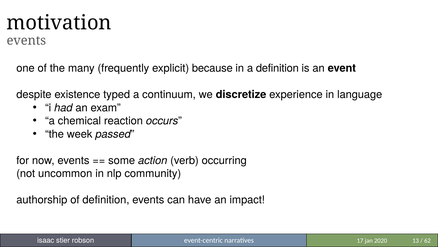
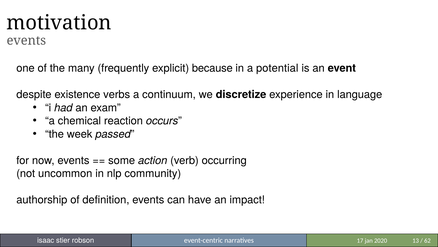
a definition: definition -> potential
typed: typed -> verbs
